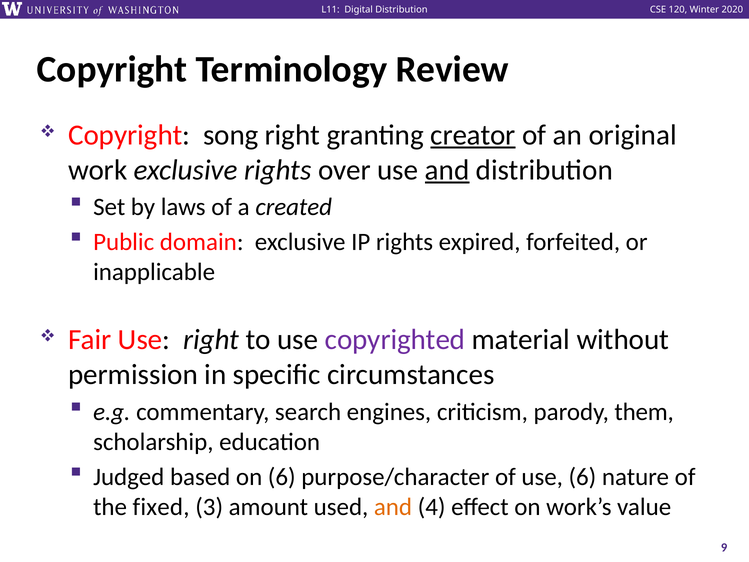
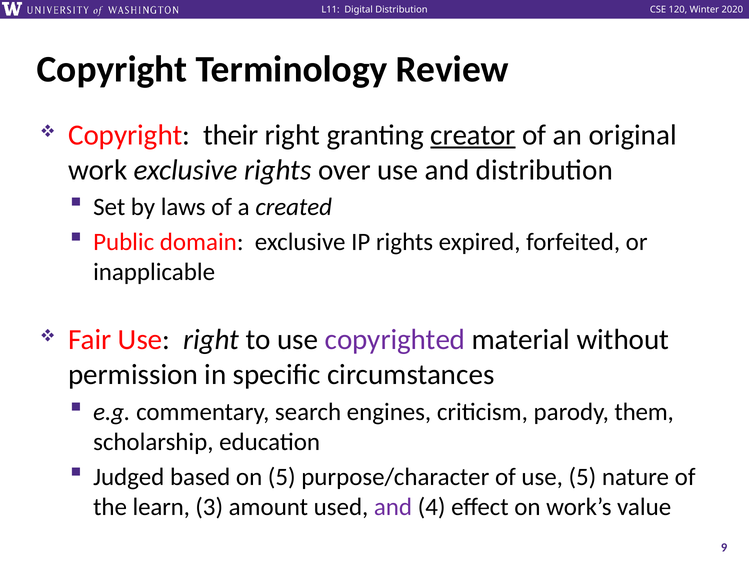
song: song -> their
and at (447, 170) underline: present -> none
on 6: 6 -> 5
use 6: 6 -> 5
fixed: fixed -> learn
and at (393, 507) colour: orange -> purple
